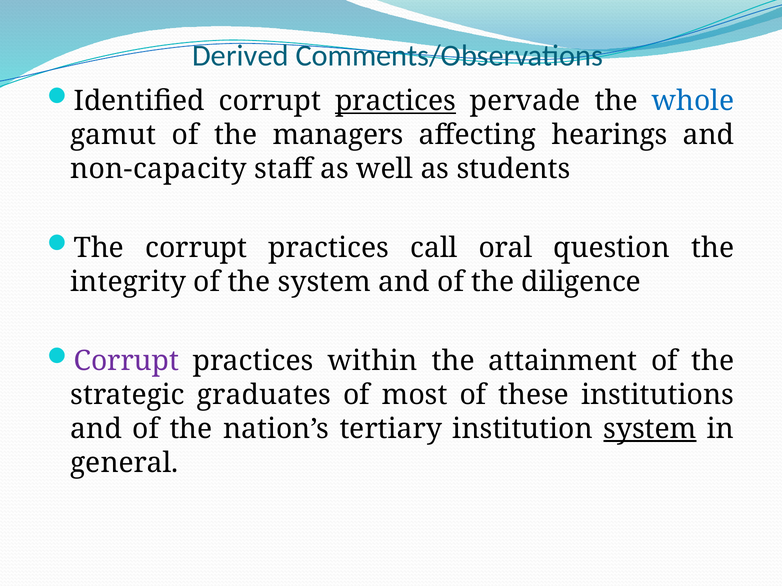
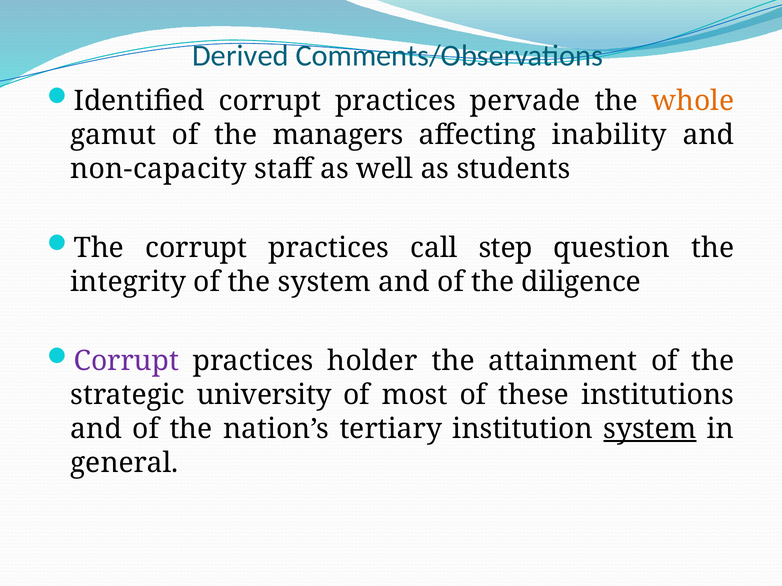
practices at (396, 101) underline: present -> none
whole colour: blue -> orange
hearings: hearings -> inability
oral: oral -> step
within: within -> holder
graduates: graduates -> university
